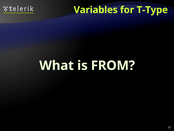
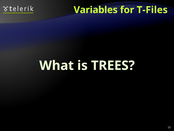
T-Type: T-Type -> T-Files
FROM: FROM -> TREES
